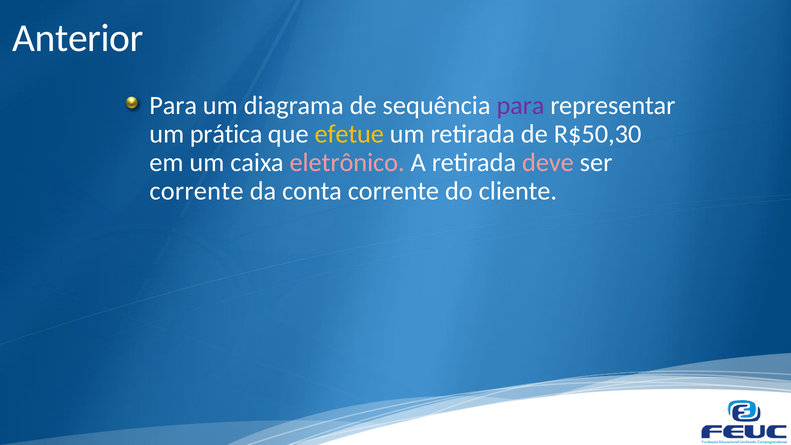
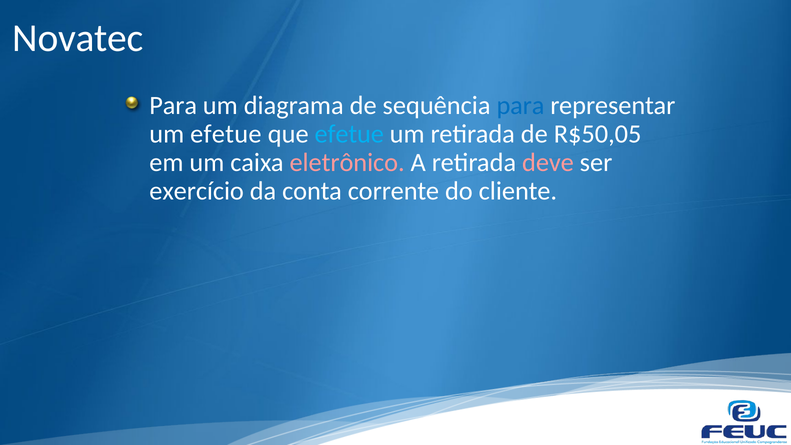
Anterior: Anterior -> Novatec
para at (520, 106) colour: purple -> blue
um prática: prática -> efetue
efetue at (349, 134) colour: yellow -> light blue
R$50,30: R$50,30 -> R$50,05
corrente at (196, 191): corrente -> exercício
